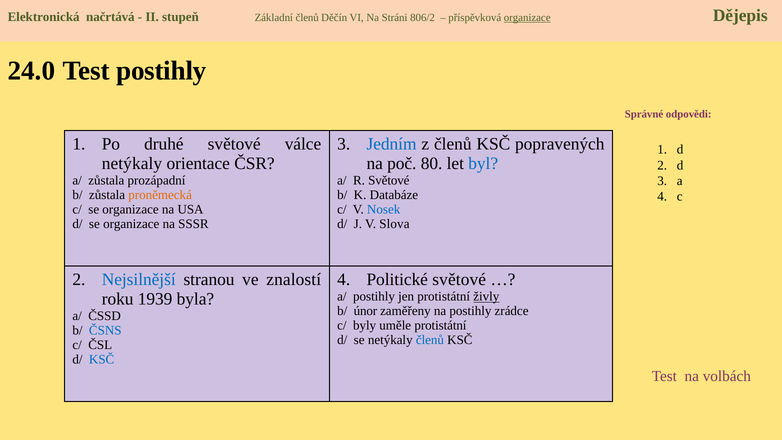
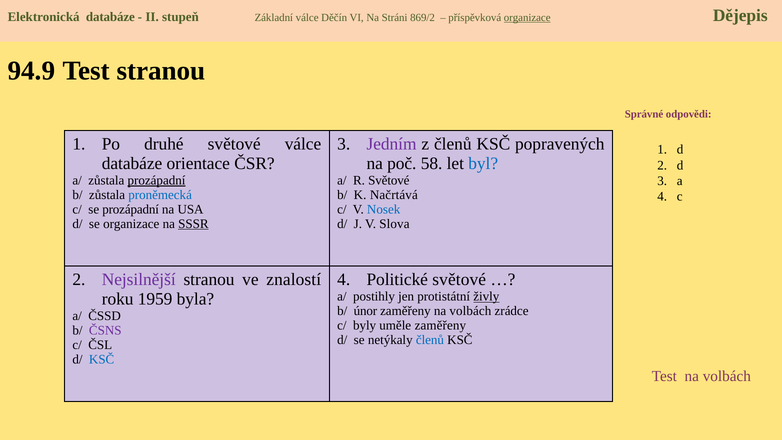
Elektronická načrtává: načrtává -> databáze
Základní členů: členů -> válce
806/2: 806/2 -> 869/2
24.0: 24.0 -> 94.9
Test postihly: postihly -> stranou
Jedním colour: blue -> purple
netýkaly at (132, 163): netýkaly -> databáze
80: 80 -> 58
prozápadní at (157, 180) underline: none -> present
proněmecká colour: orange -> blue
Databáze: Databáze -> Načrtává
c/ se organizace: organizace -> prozápadní
SSSR underline: none -> present
Nejsilnější colour: blue -> purple
1939: 1939 -> 1959
zaměřeny na postihly: postihly -> volbách
uměle protistátní: protistátní -> zaměřeny
ČSNS colour: blue -> purple
